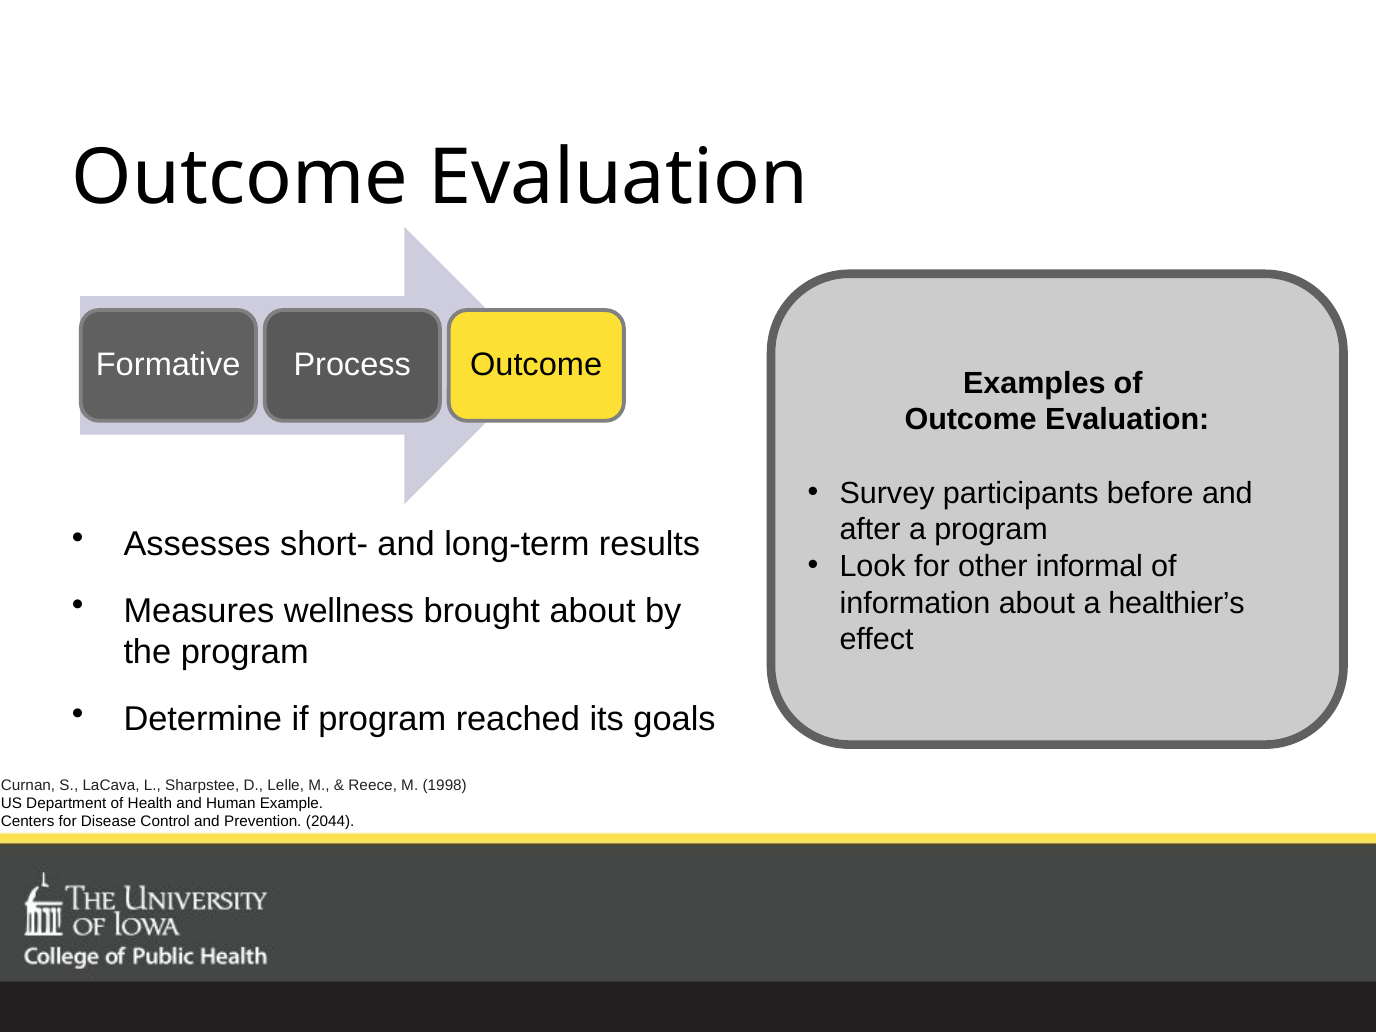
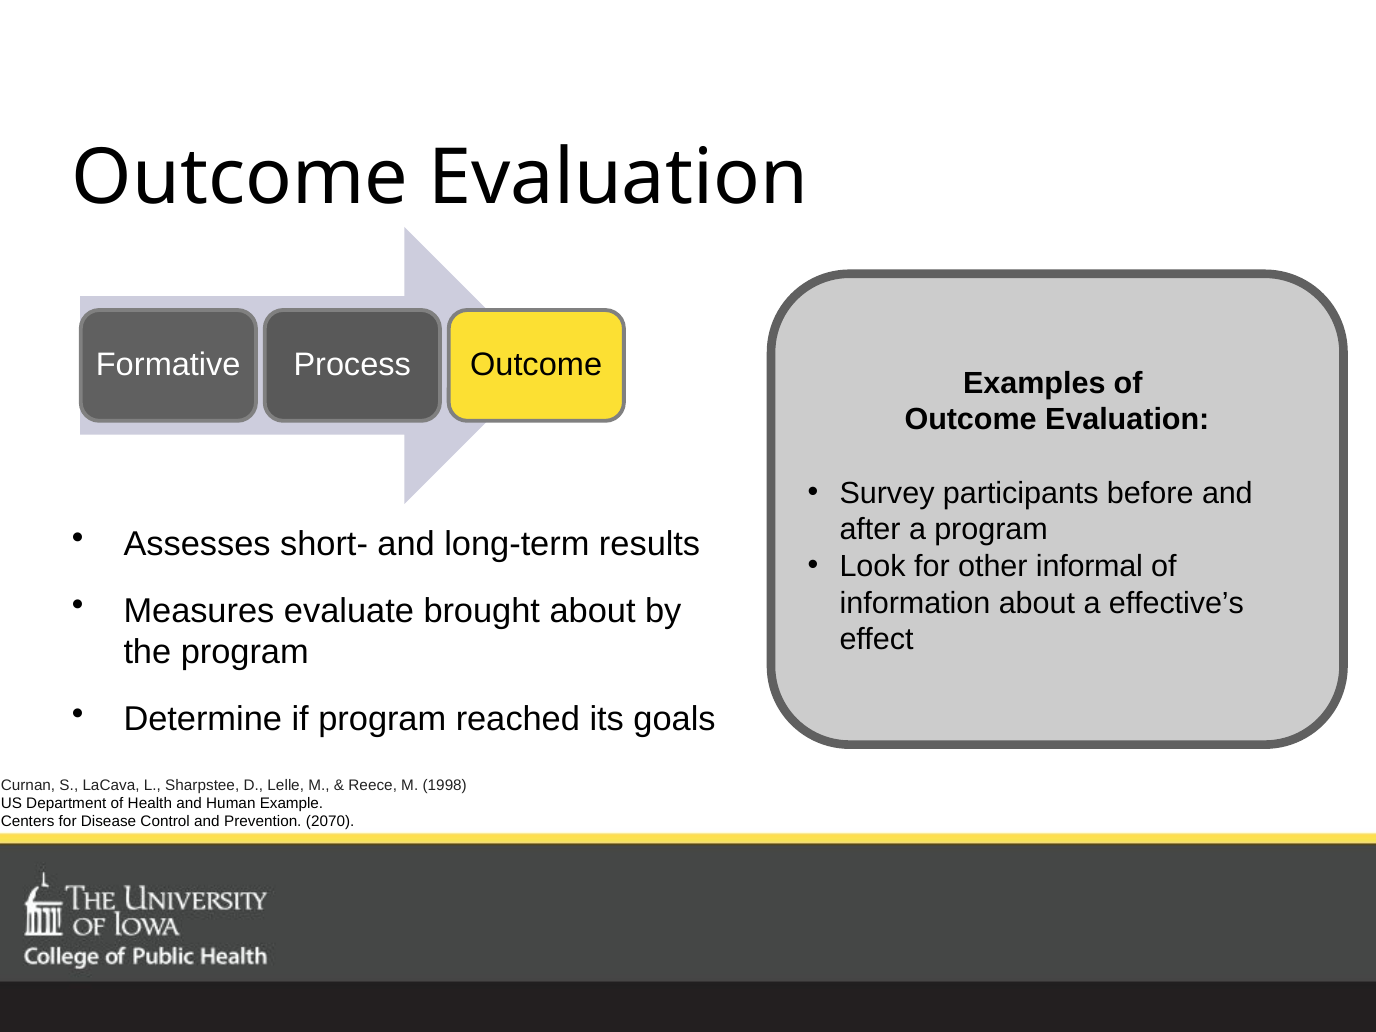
healthier’s: healthier’s -> effective’s
wellness: wellness -> evaluate
2044: 2044 -> 2070
